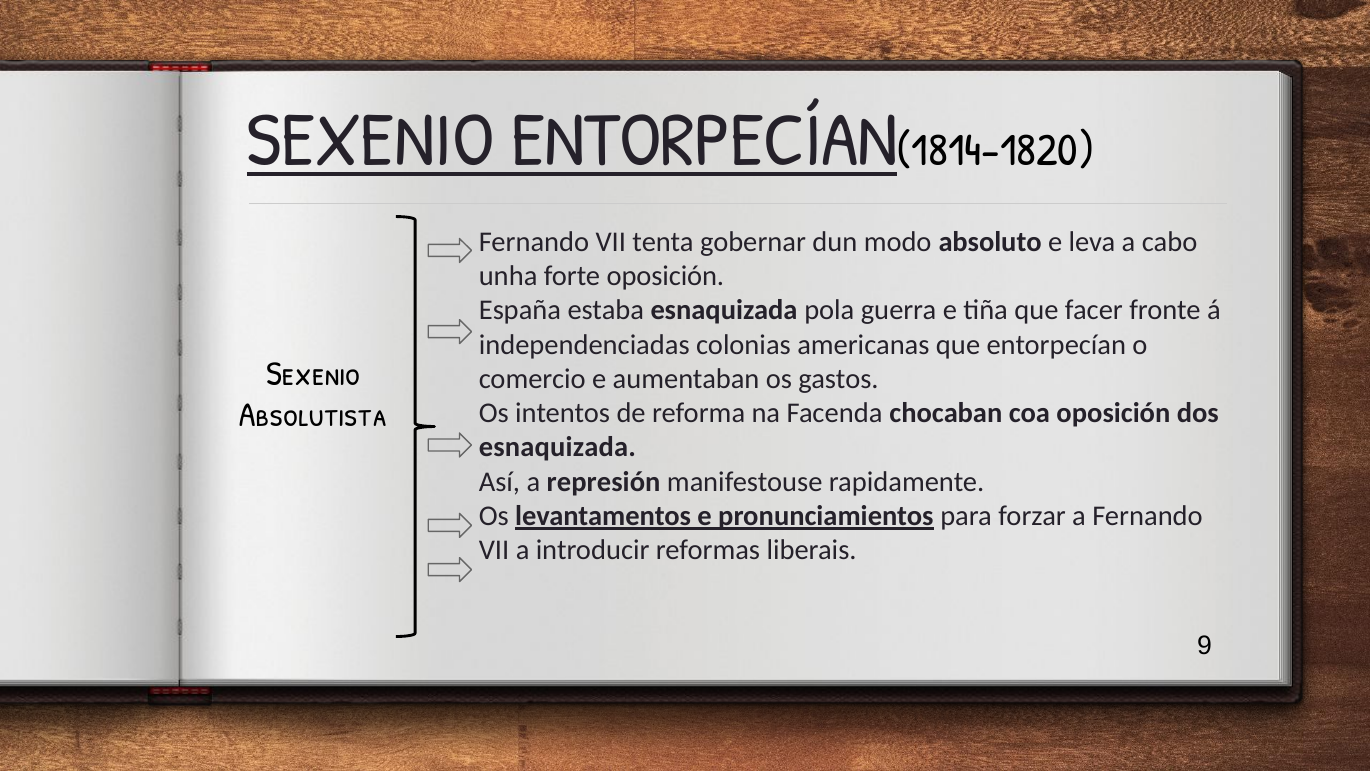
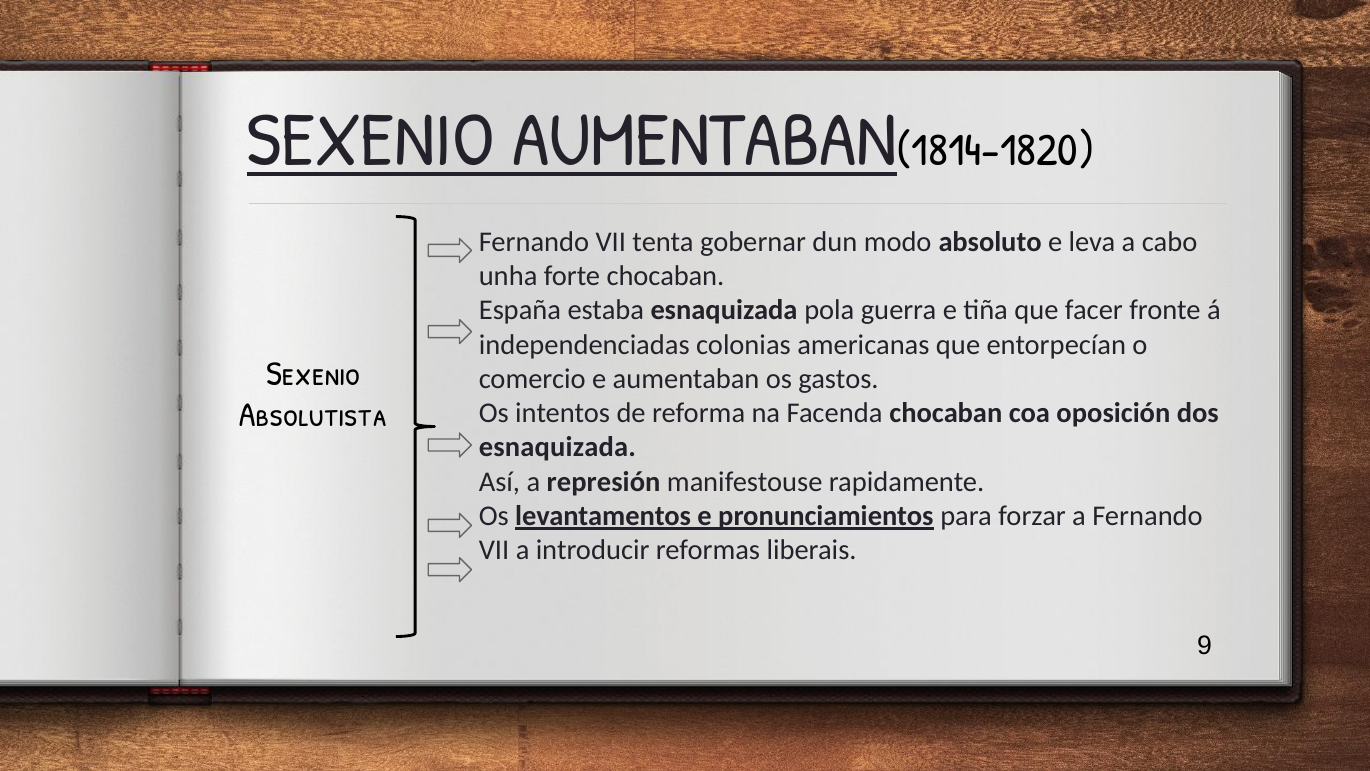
SEXENIO ENTORPECÍAN: ENTORPECÍAN -> AUMENTABAN
forte oposición: oposición -> chocaban
